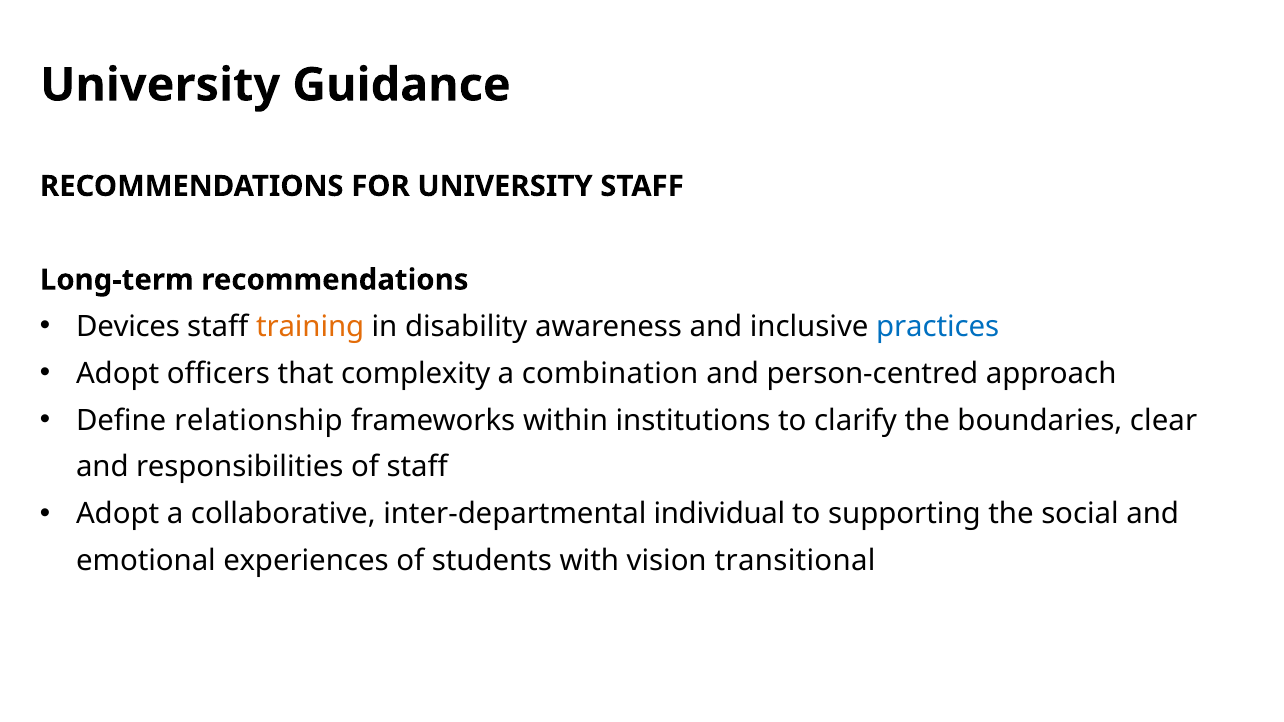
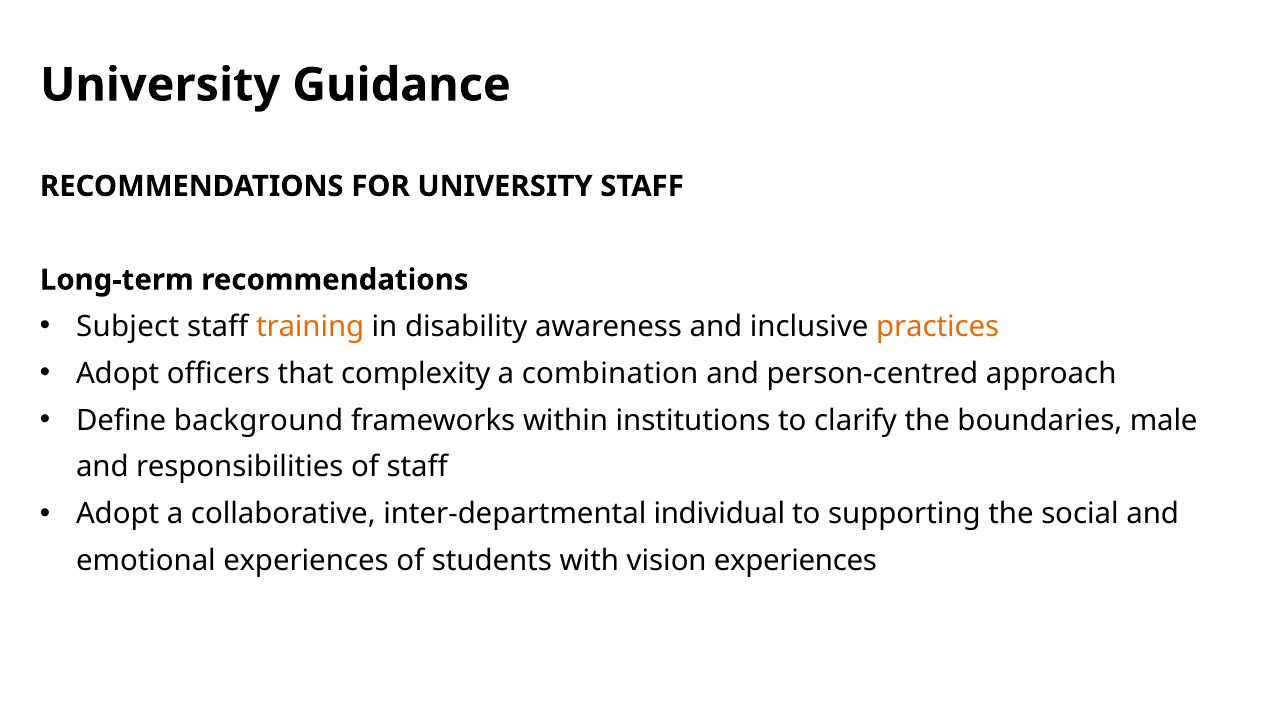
Devices: Devices -> Subject
practices colour: blue -> orange
relationship: relationship -> background
clear: clear -> male
vision transitional: transitional -> experiences
